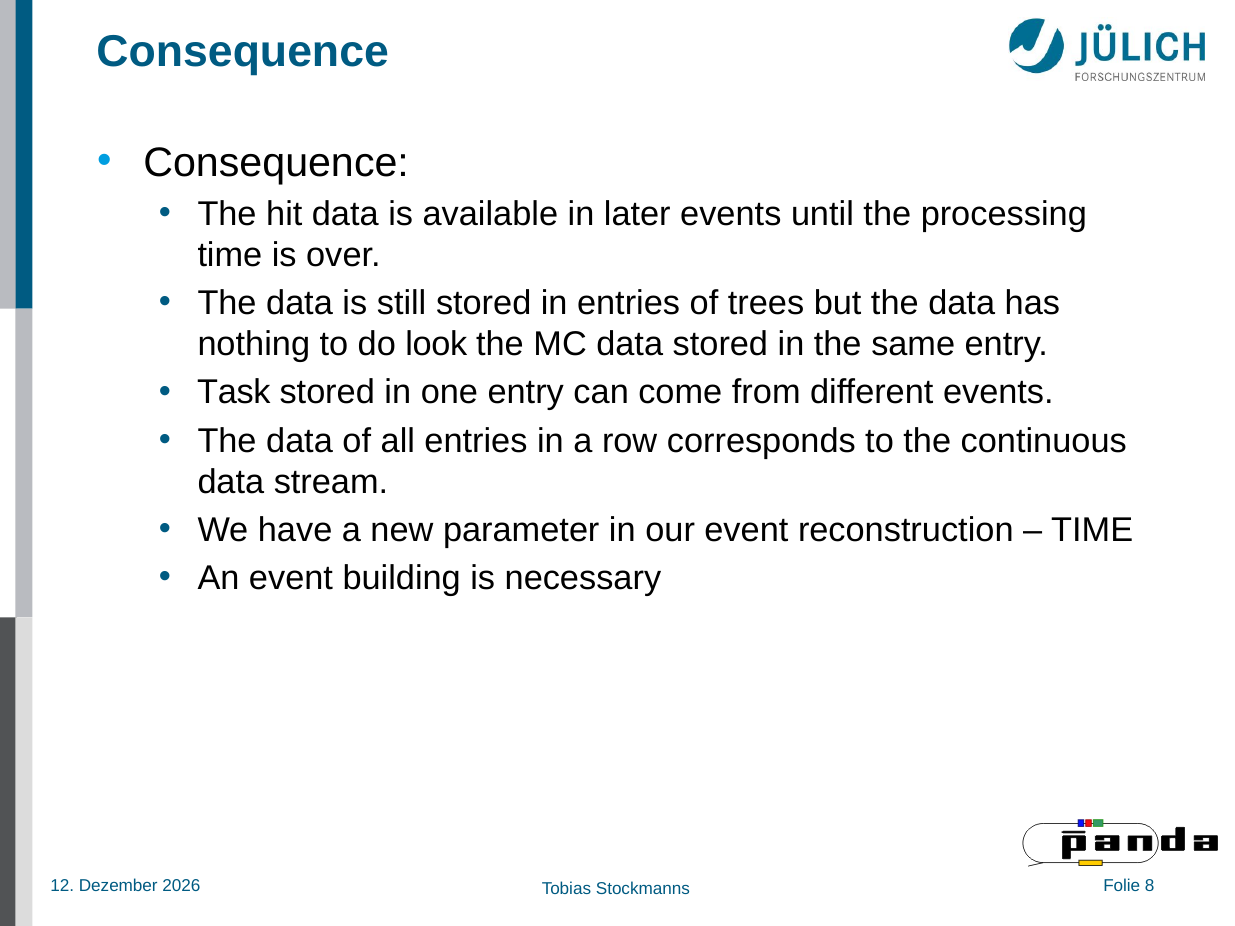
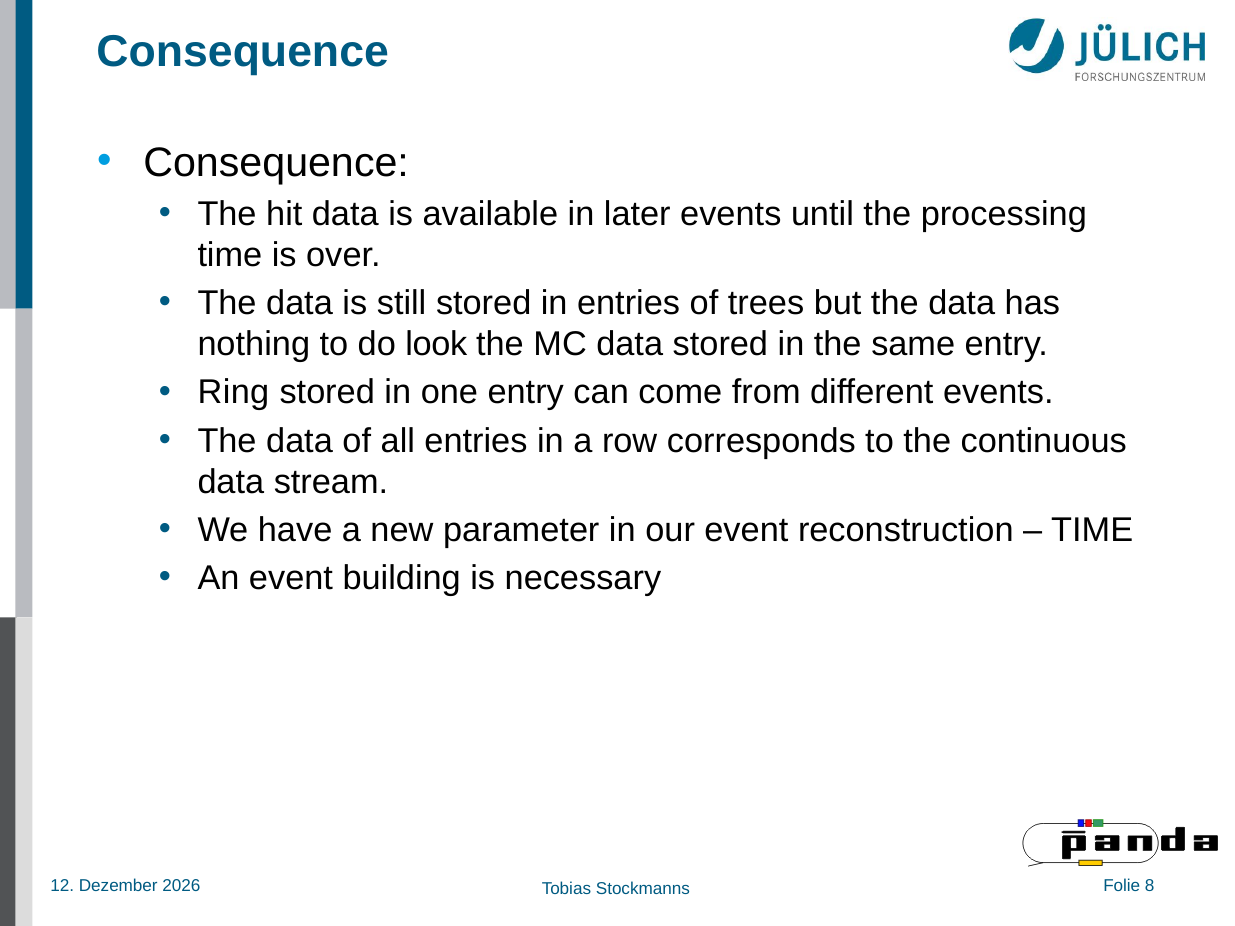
Task: Task -> Ring
